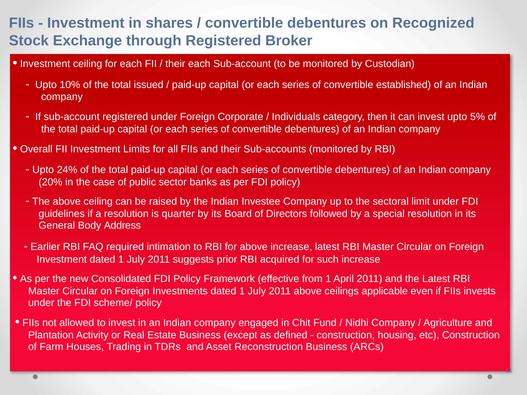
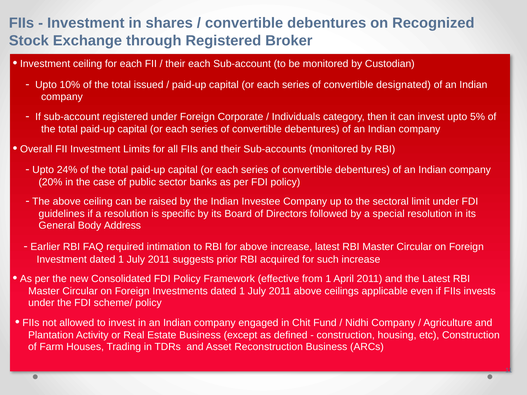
established: established -> designated
quarter: quarter -> specific
